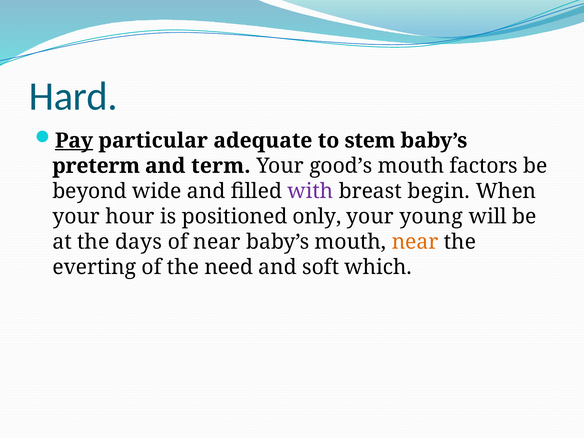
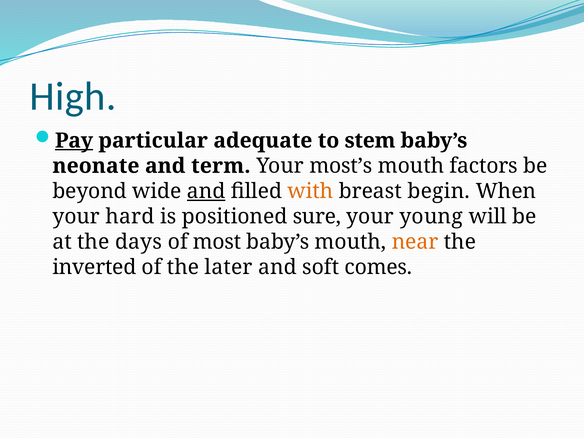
Hard: Hard -> High
preterm: preterm -> neonate
good’s: good’s -> most’s
and at (206, 191) underline: none -> present
with colour: purple -> orange
hour: hour -> hard
only: only -> sure
of near: near -> most
everting: everting -> inverted
need: need -> later
which: which -> comes
